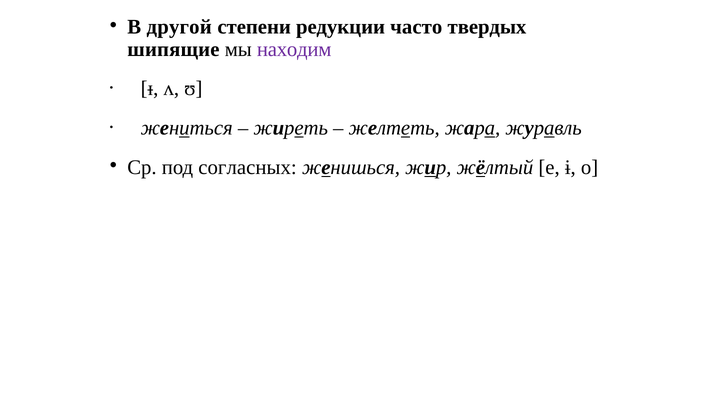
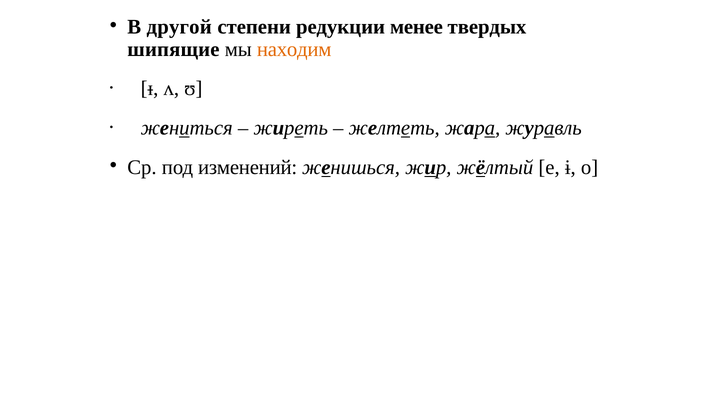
часто: часто -> менее
находим colour: purple -> orange
согласных: согласных -> изменений
